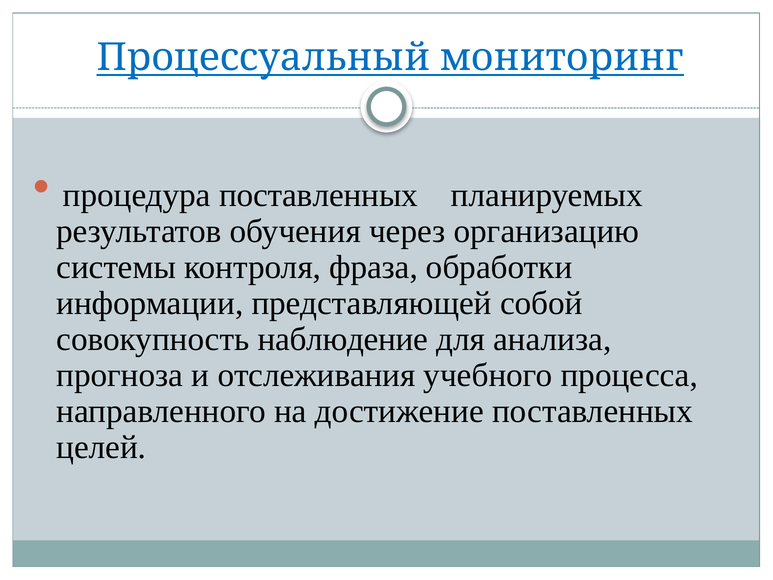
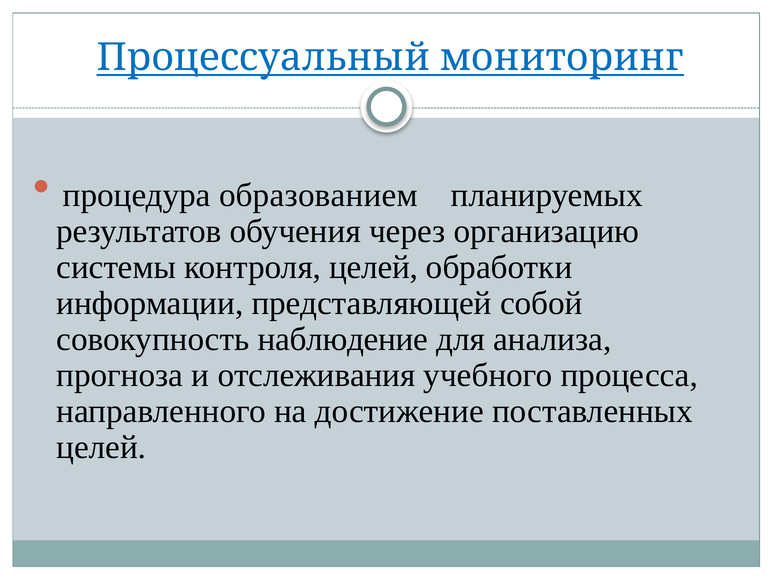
процедура поставленных: поставленных -> образованием
контроля фраза: фраза -> целей
